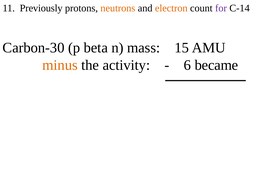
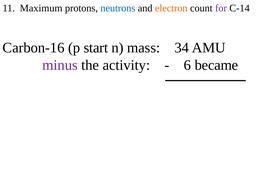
Previously: Previously -> Maximum
neutrons colour: orange -> blue
Carbon-30: Carbon-30 -> Carbon-16
beta: beta -> start
15: 15 -> 34
minus colour: orange -> purple
